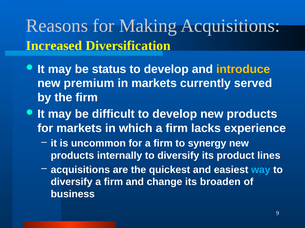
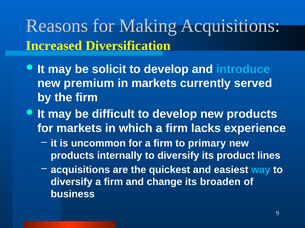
status: status -> solicit
introduce colour: yellow -> light blue
synergy: synergy -> primary
